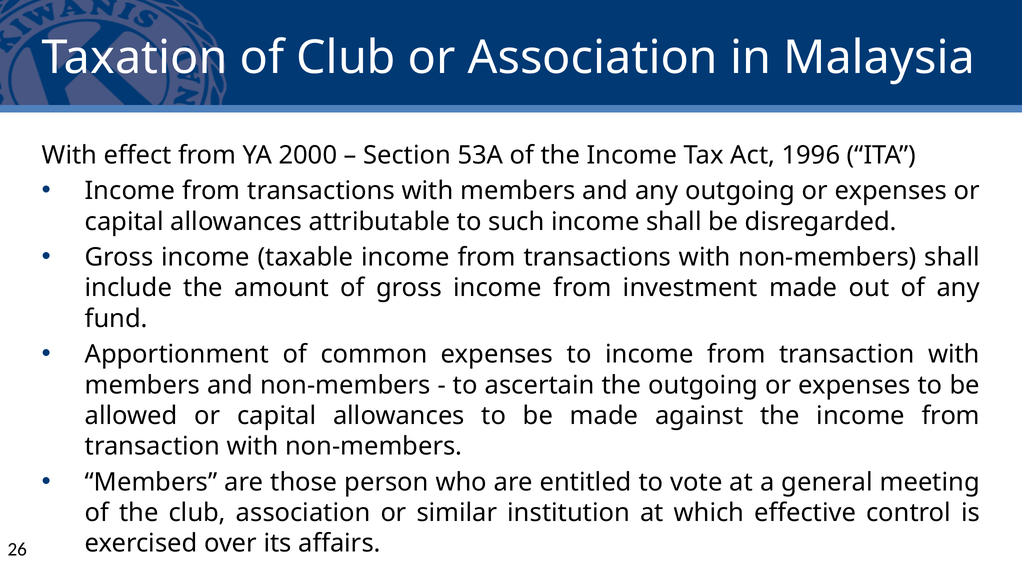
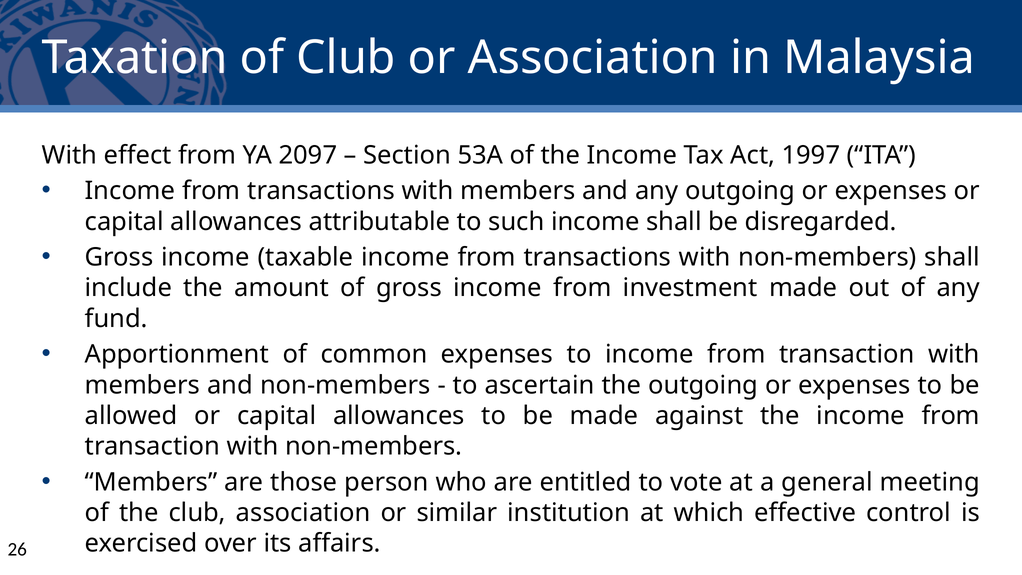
2000: 2000 -> 2097
1996: 1996 -> 1997
